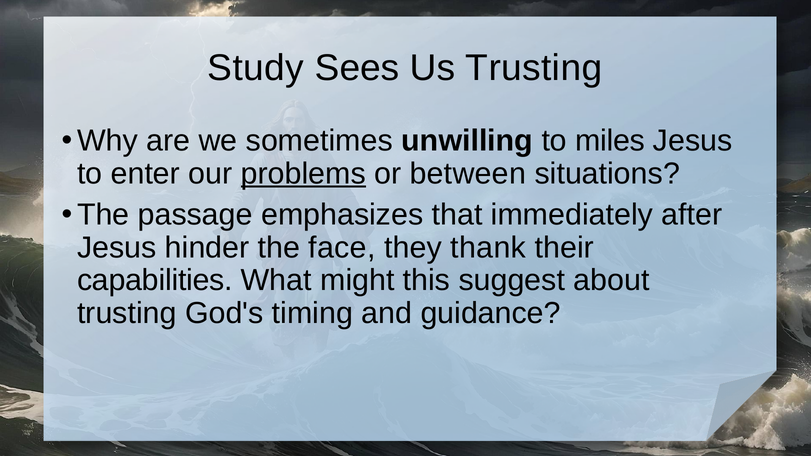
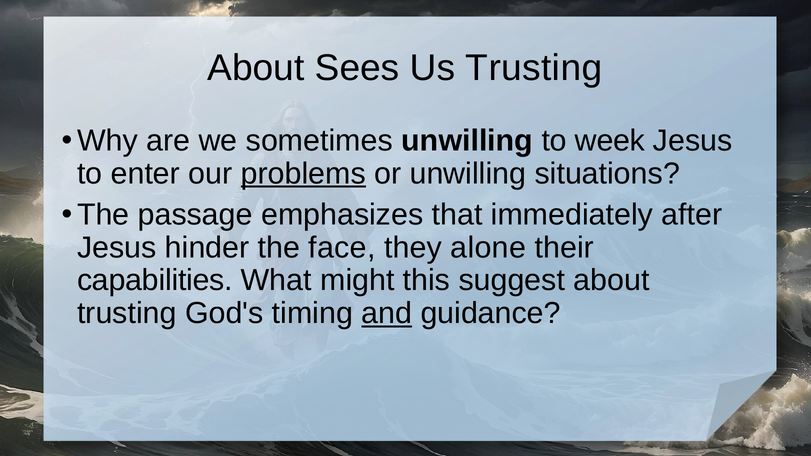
Study at (256, 68): Study -> About
miles: miles -> week
or between: between -> unwilling
thank: thank -> alone
and underline: none -> present
